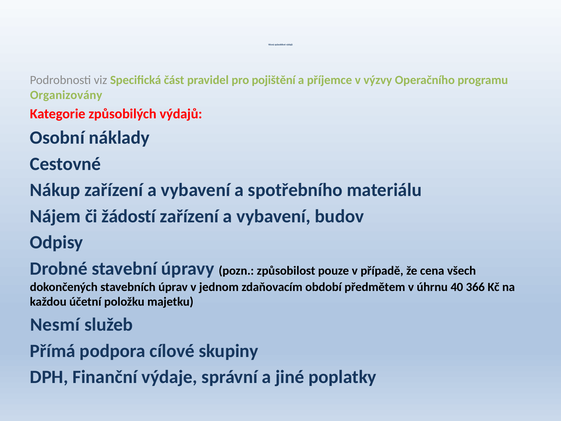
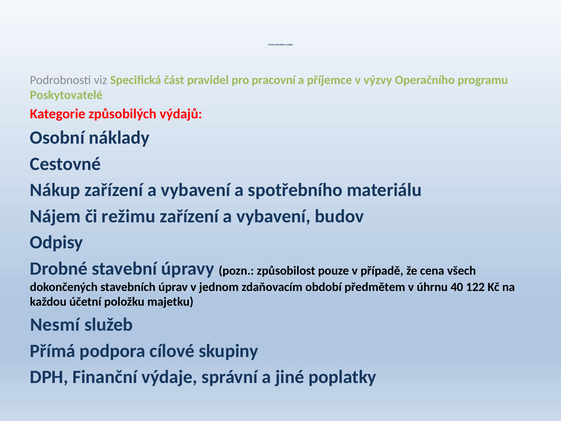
pojištění: pojištění -> pracovní
Organizovány: Organizovány -> Poskytovatelé
žádostí: žádostí -> režimu
366: 366 -> 122
